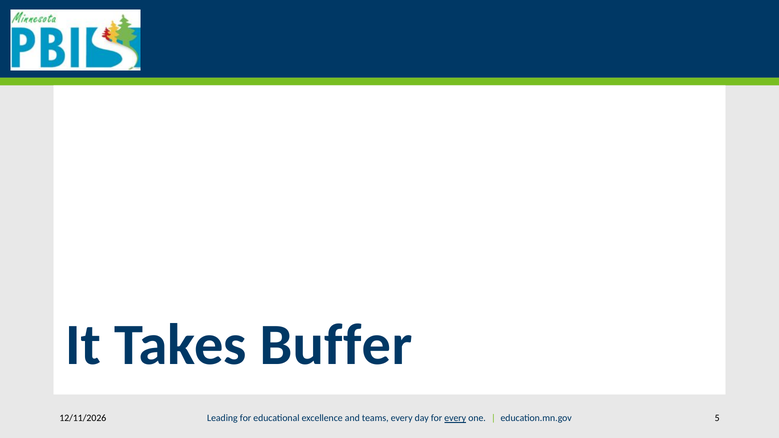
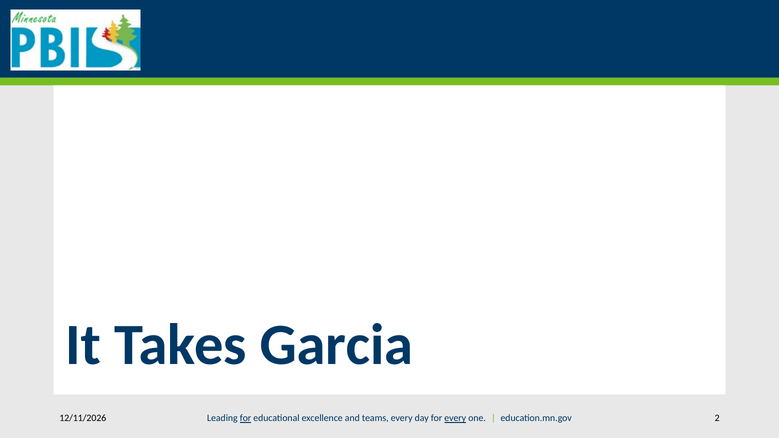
Buffer: Buffer -> Garcia
5: 5 -> 2
for at (246, 418) underline: none -> present
